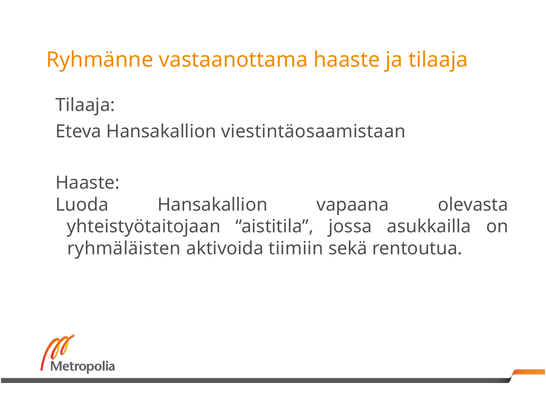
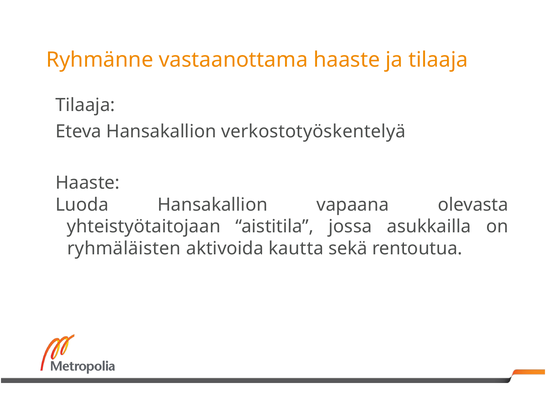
viestintäosaamistaan: viestintäosaamistaan -> verkostotyöskentelyä
tiimiin: tiimiin -> kautta
